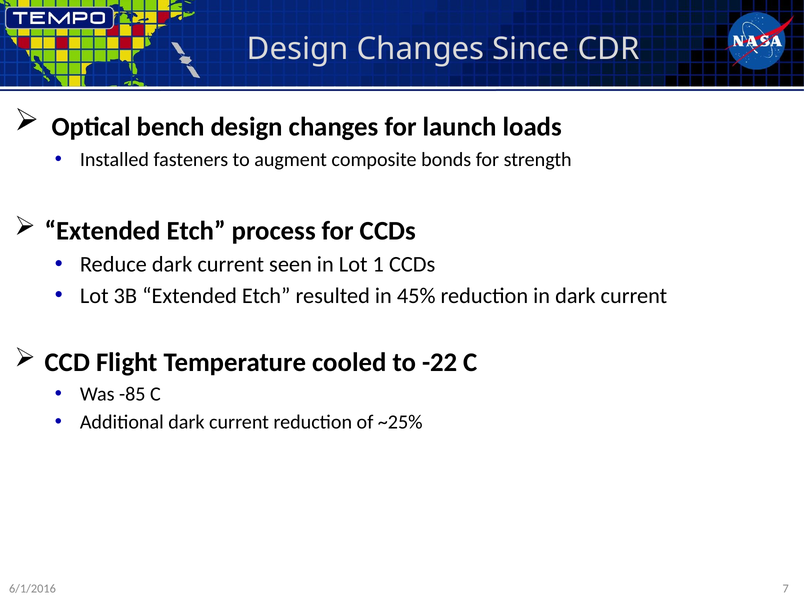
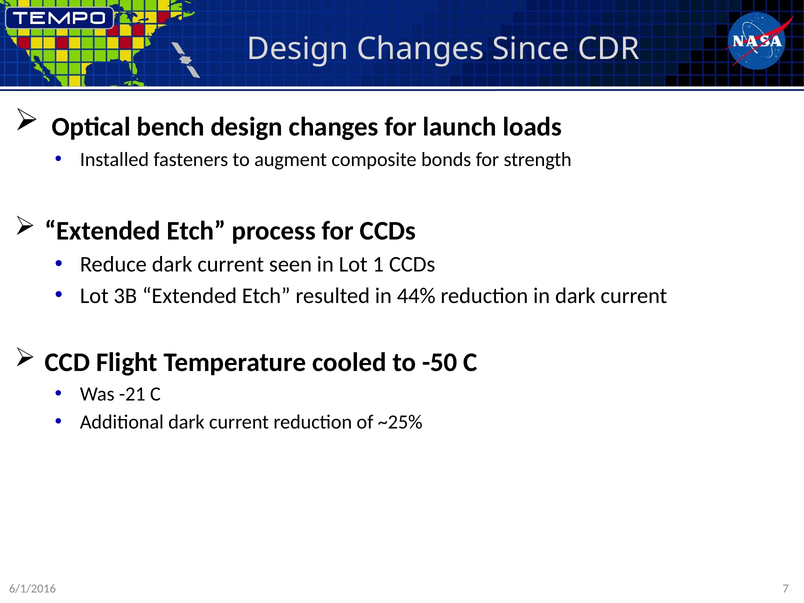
45%: 45% -> 44%
-22: -22 -> -50
-85: -85 -> -21
